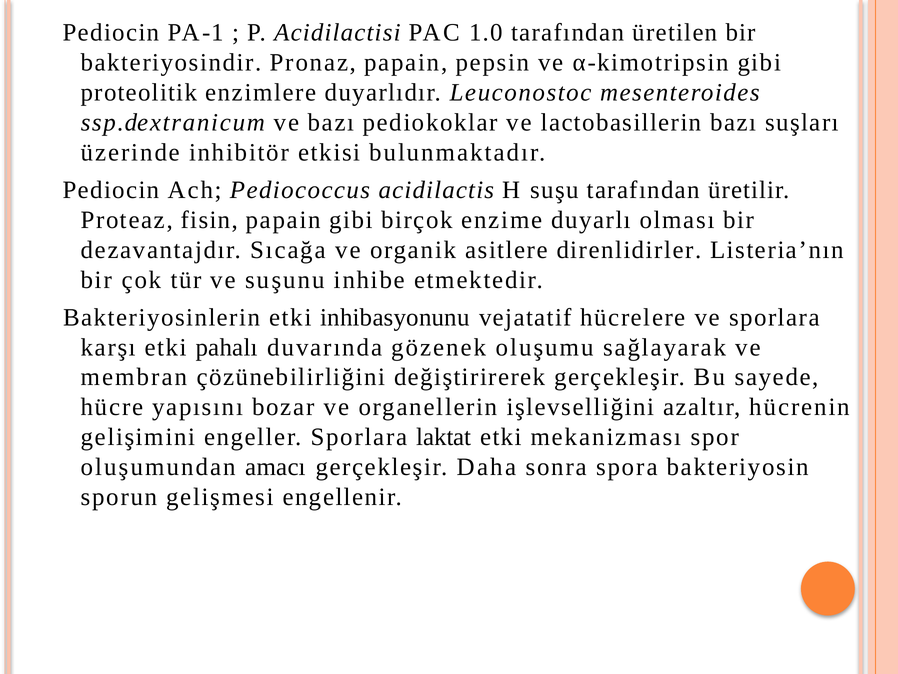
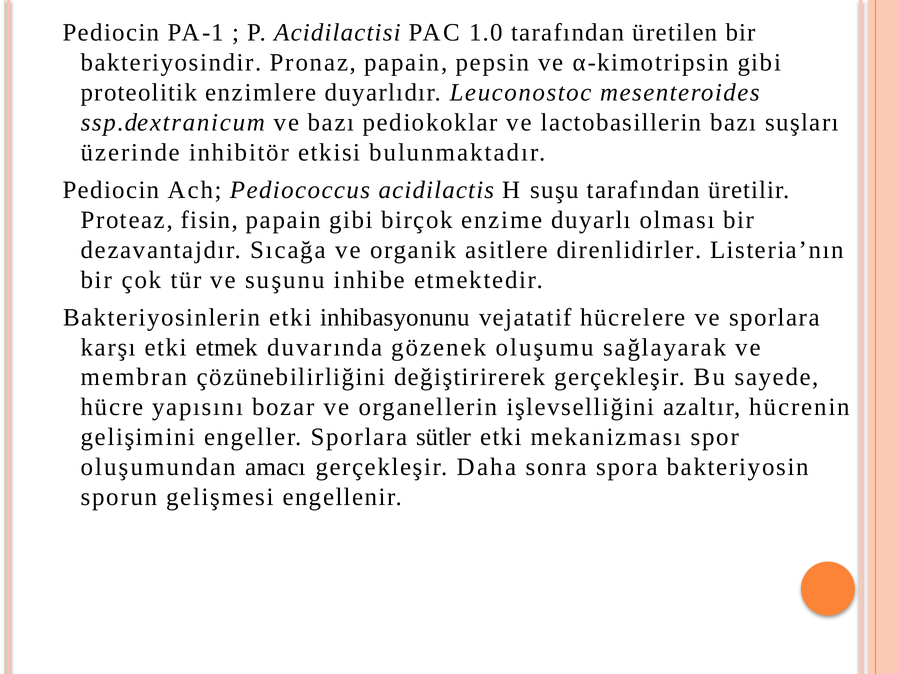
pahalı: pahalı -> etmek
laktat: laktat -> sütler
